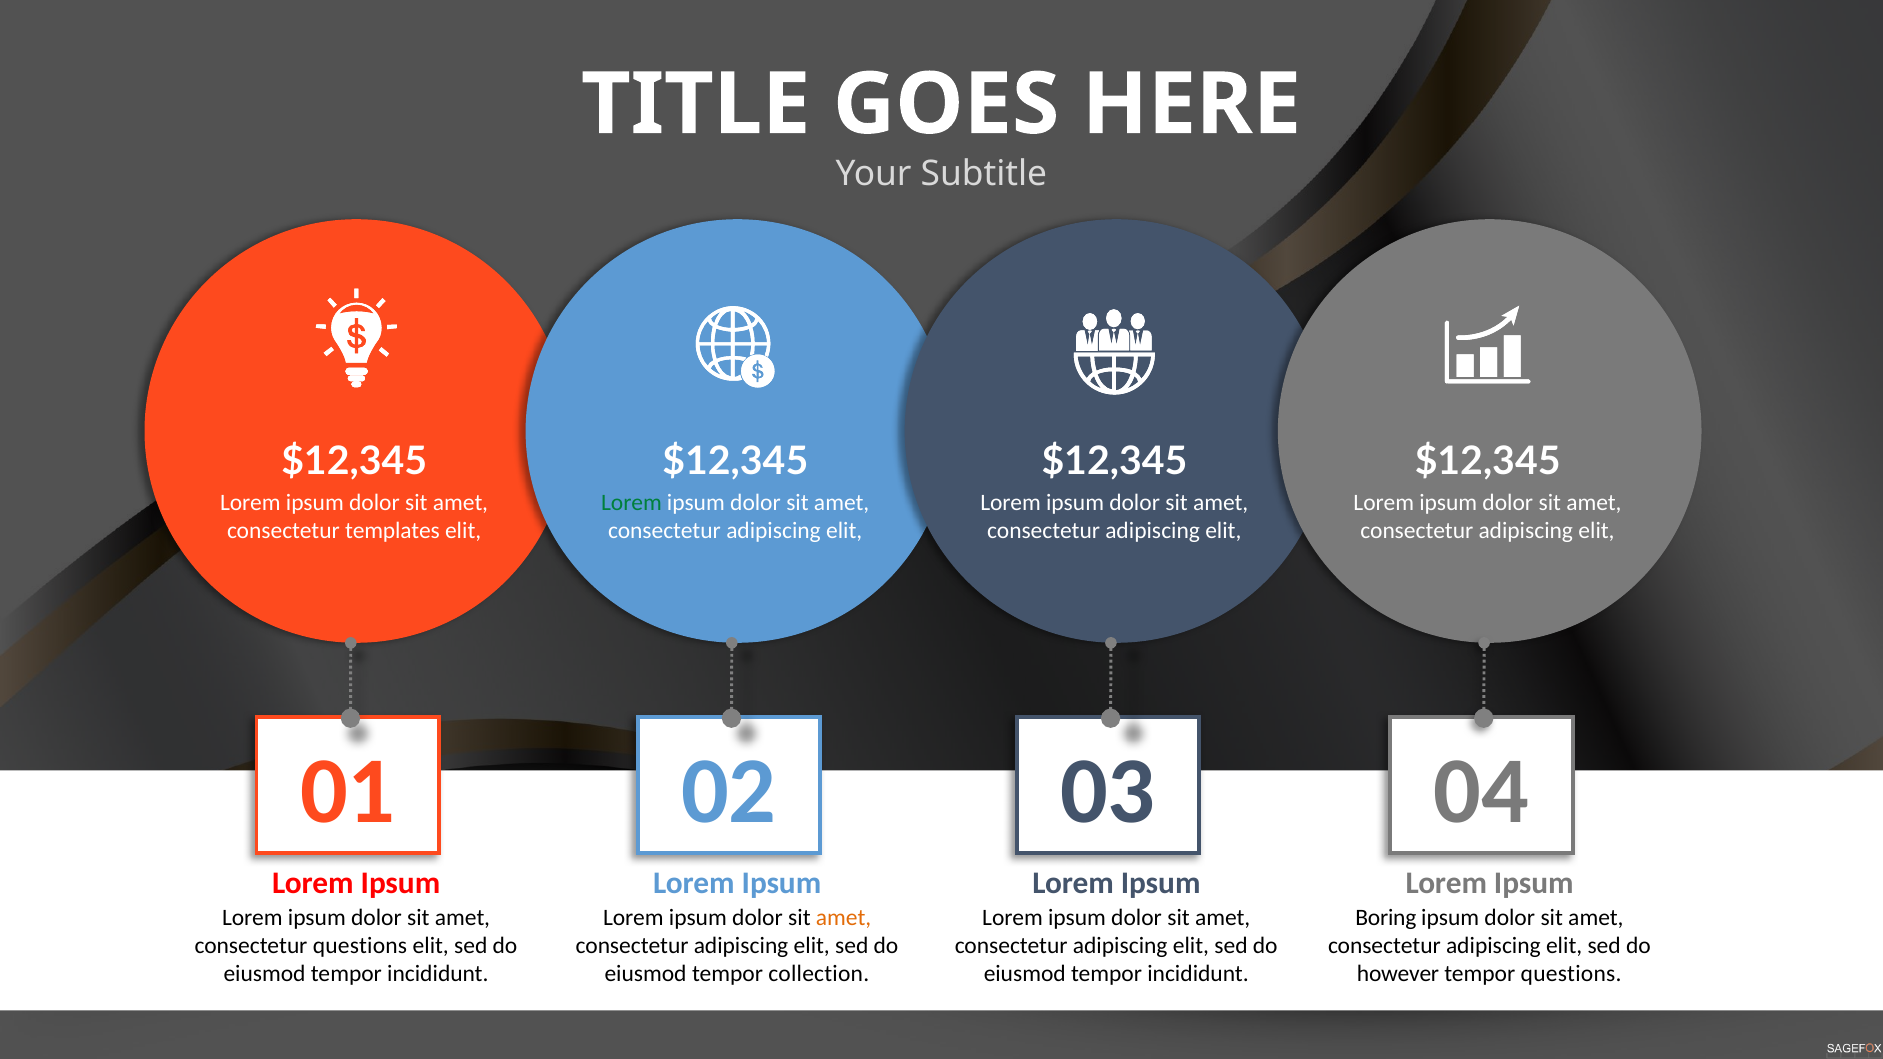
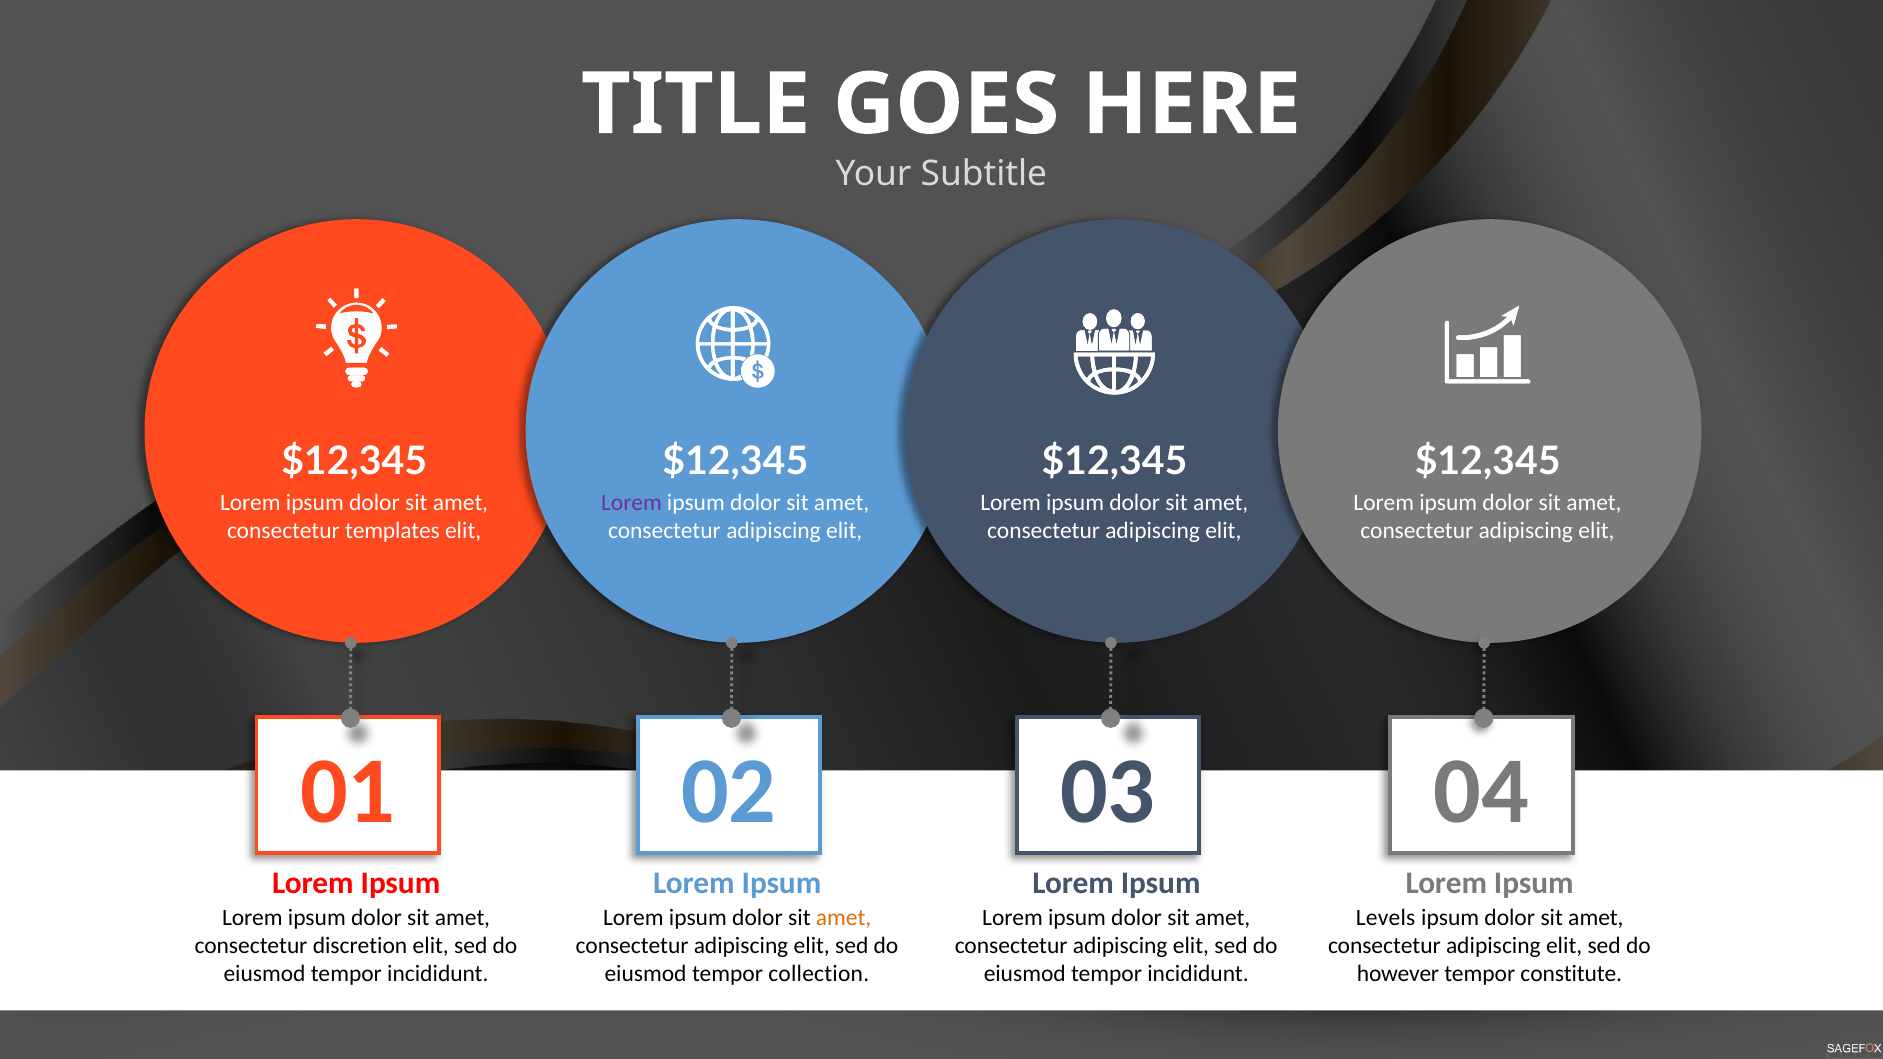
Lorem at (631, 503) colour: green -> purple
Boring: Boring -> Levels
consectetur questions: questions -> discretion
tempor questions: questions -> constitute
